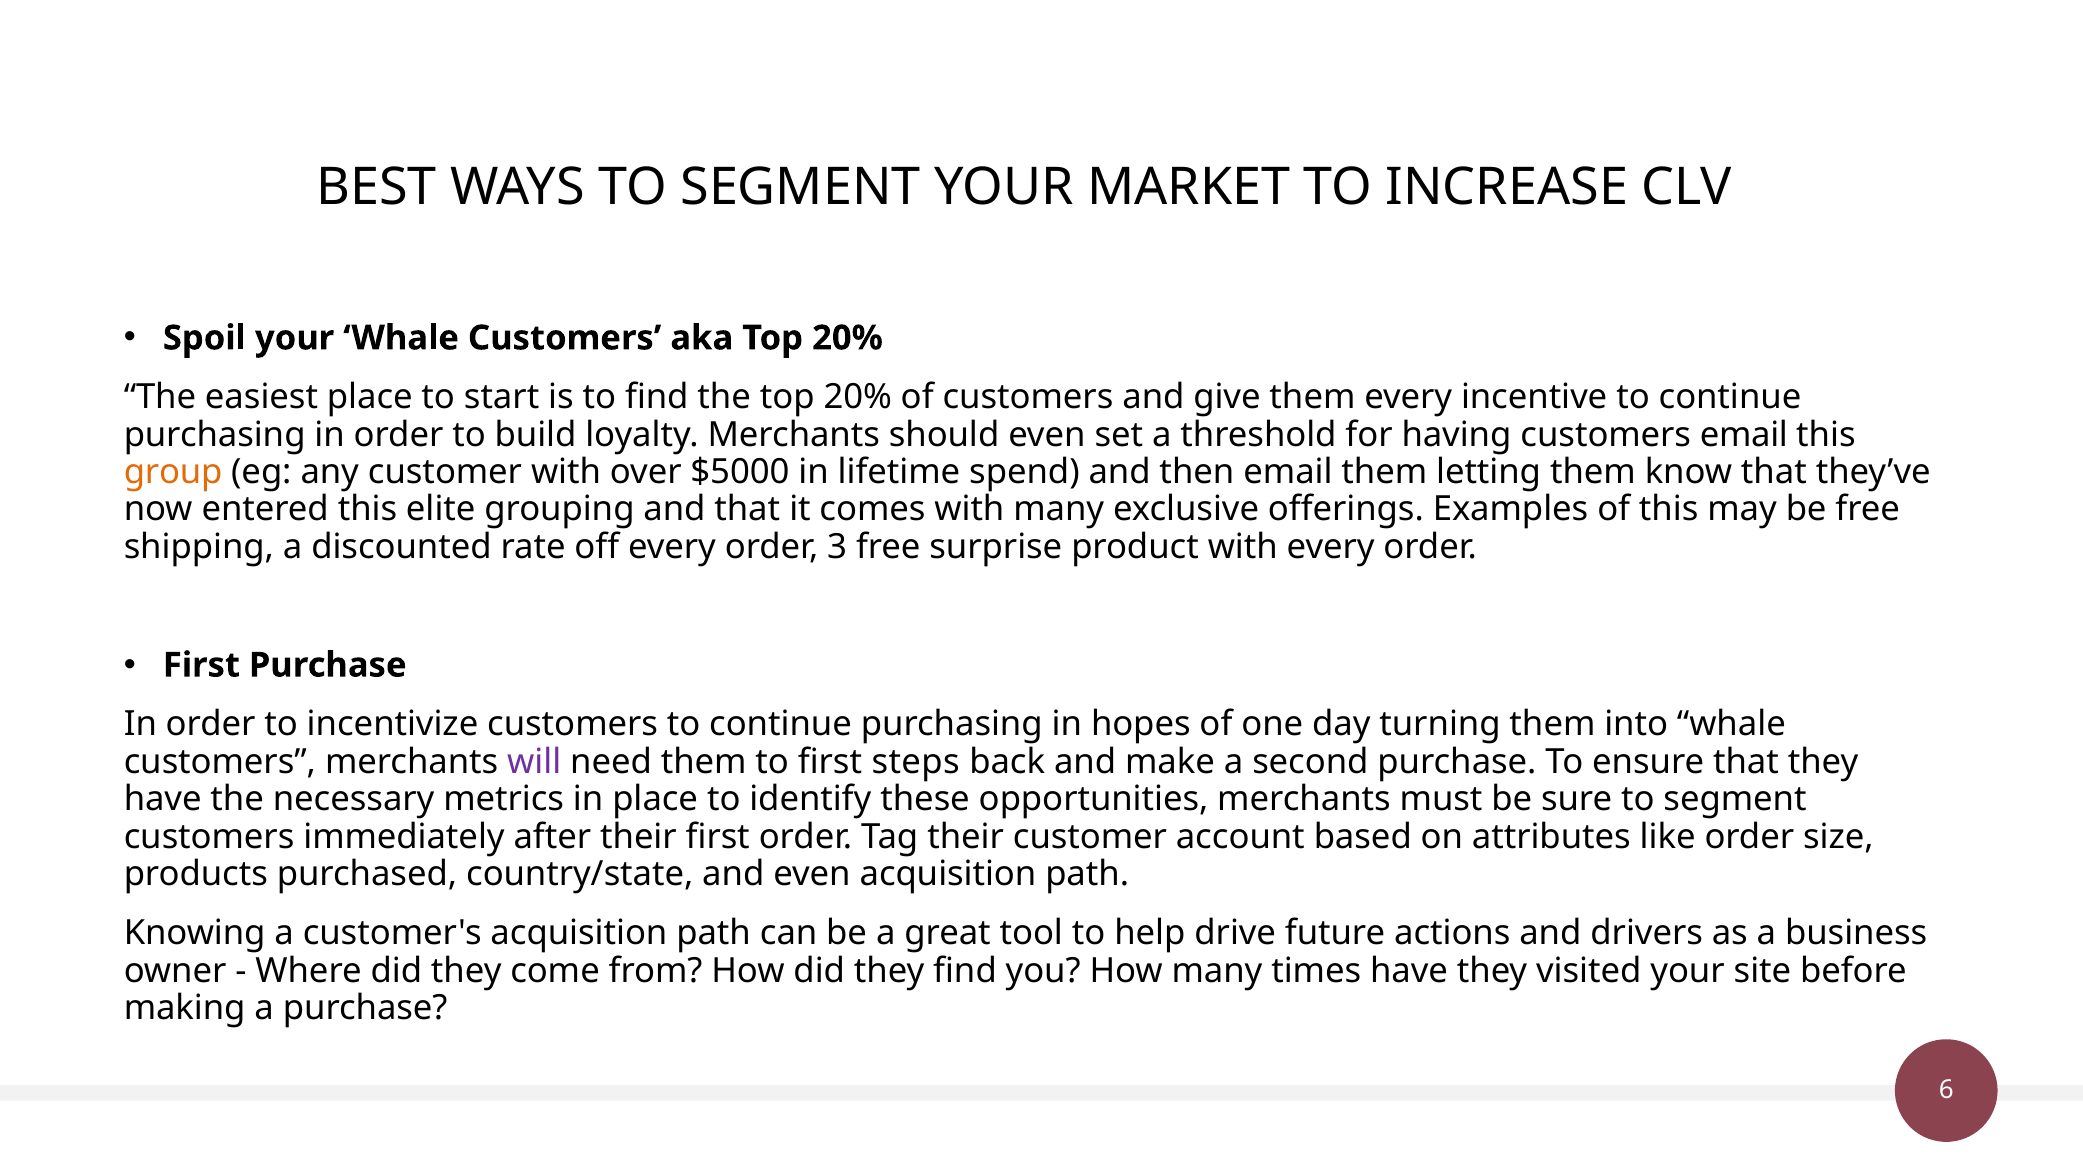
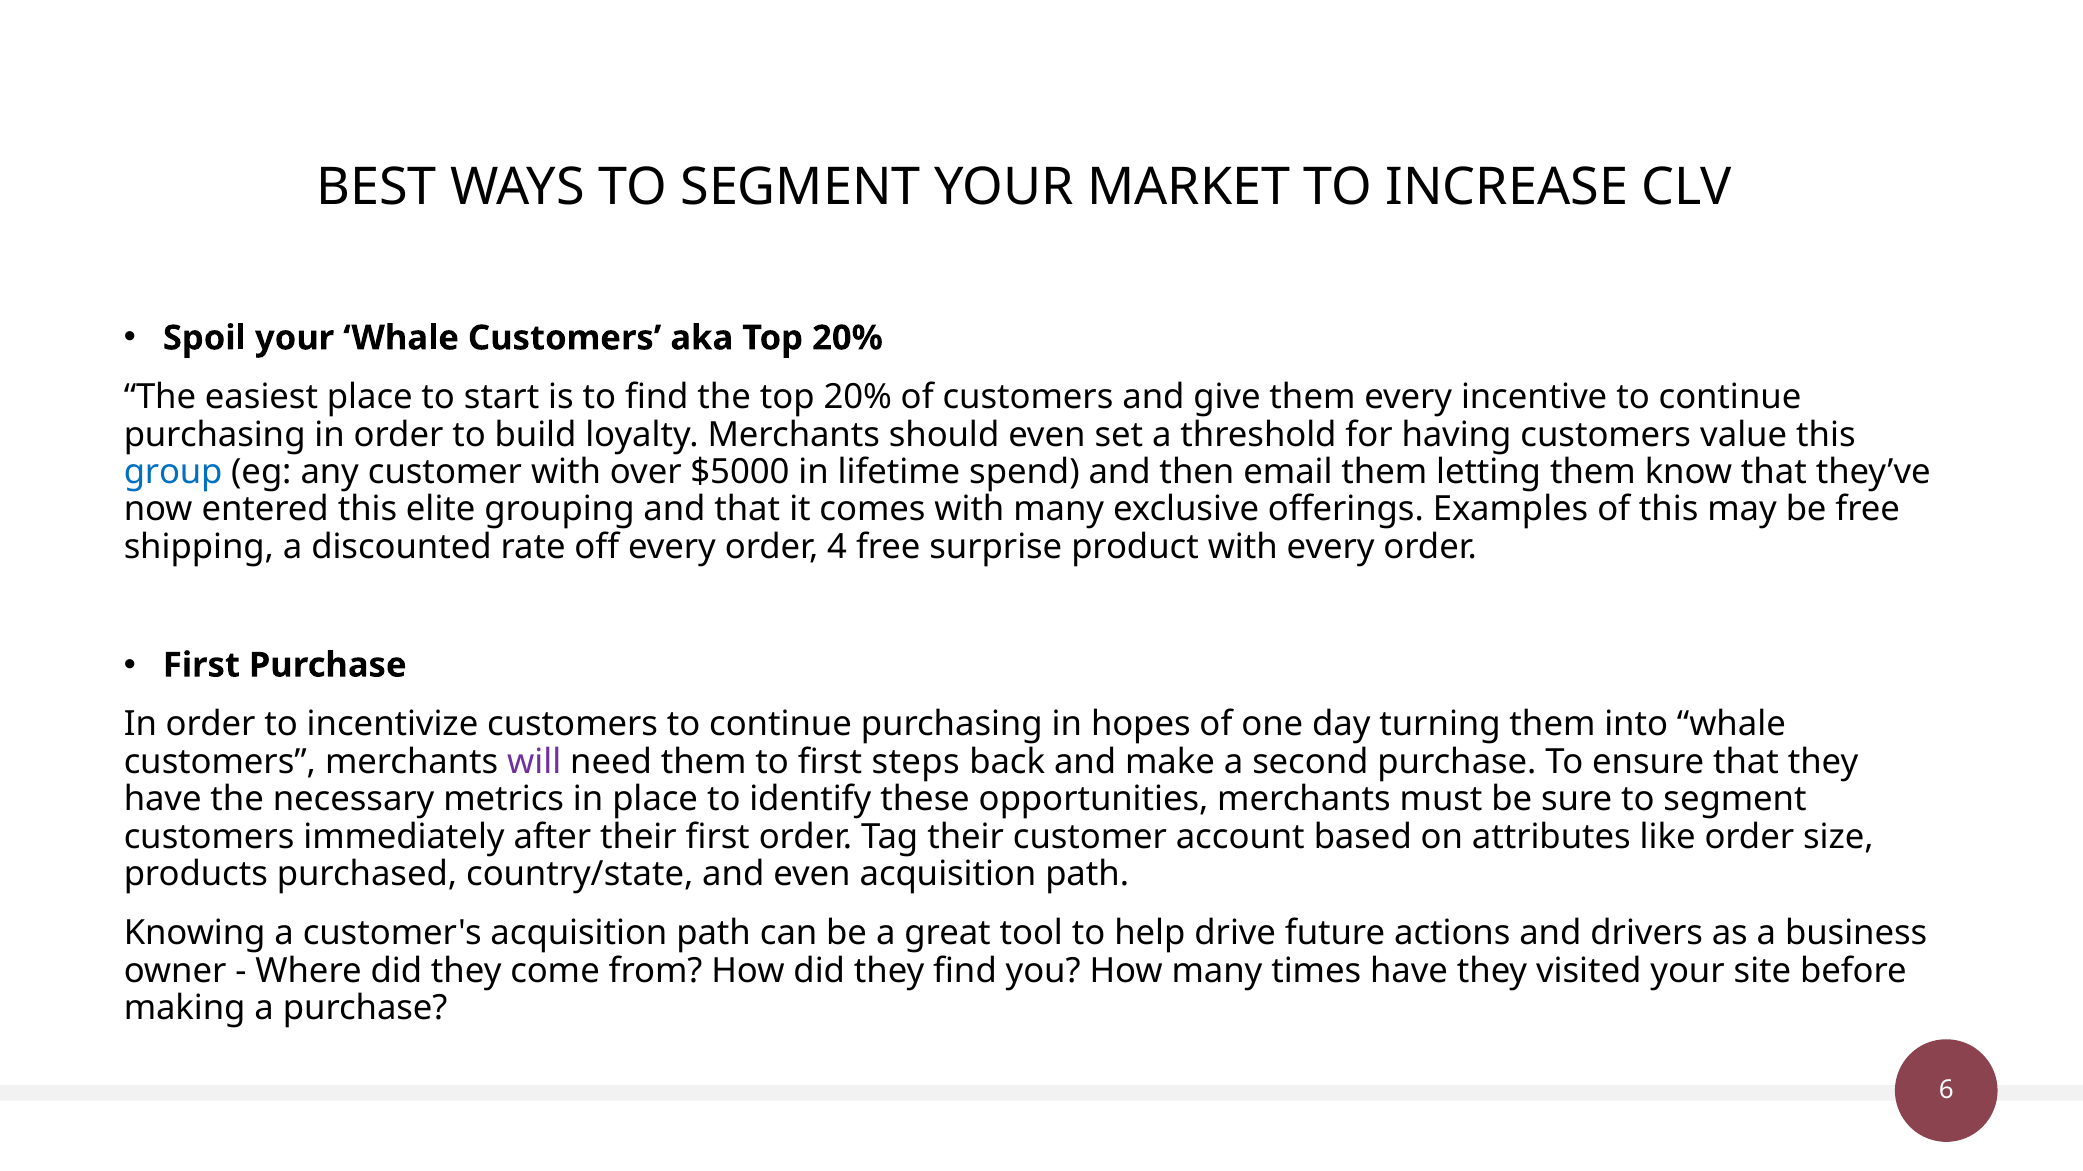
customers email: email -> value
group colour: orange -> blue
3: 3 -> 4
